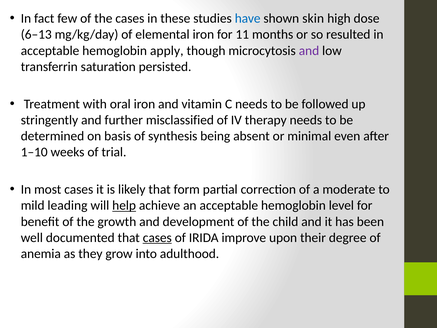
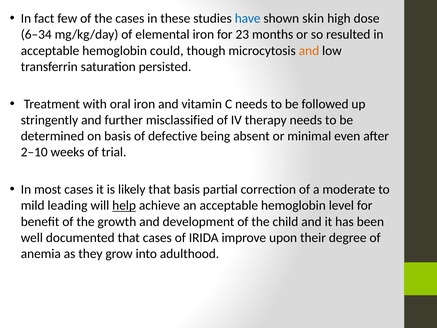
6–13: 6–13 -> 6–34
11: 11 -> 23
apply: apply -> could
and at (309, 51) colour: purple -> orange
synthesis: synthesis -> defective
1–10: 1–10 -> 2–10
that form: form -> basis
cases at (157, 237) underline: present -> none
